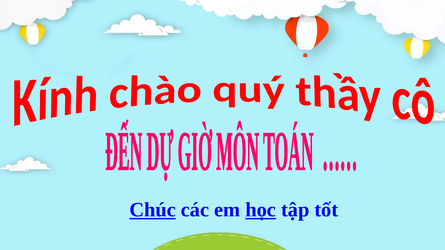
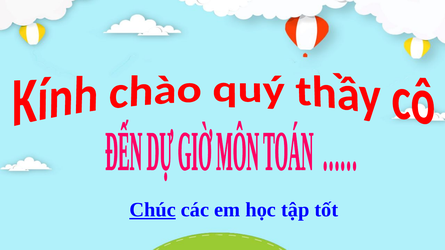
học underline: present -> none
